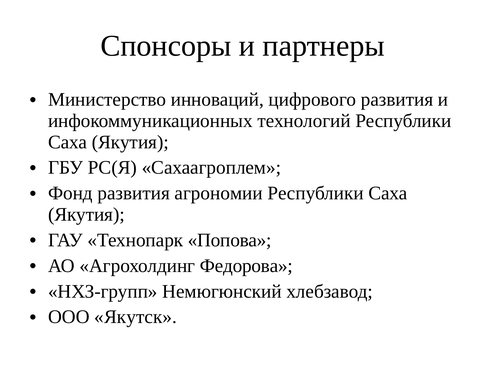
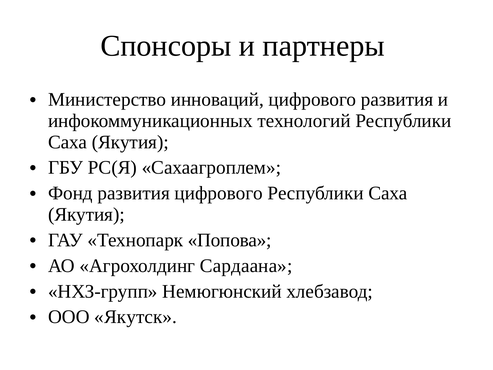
развития агрономии: агрономии -> цифрового
Федорова: Федорова -> Сардаана
